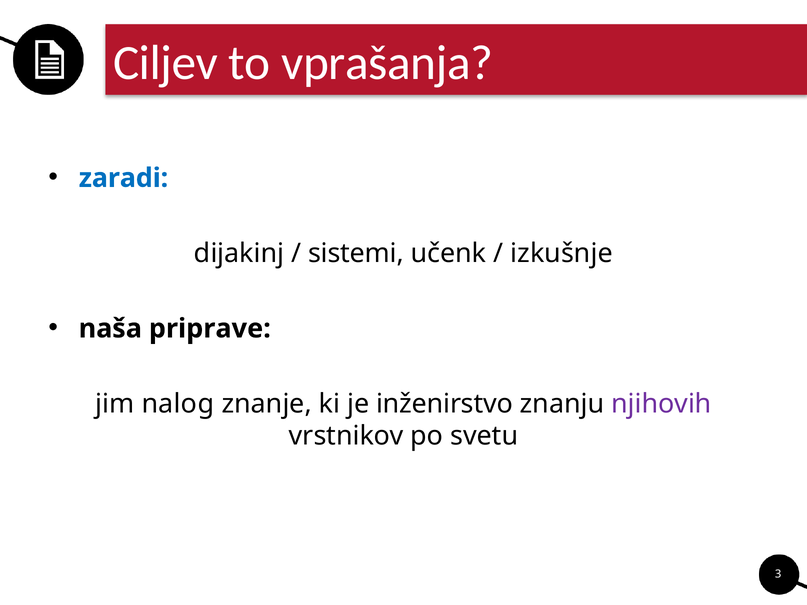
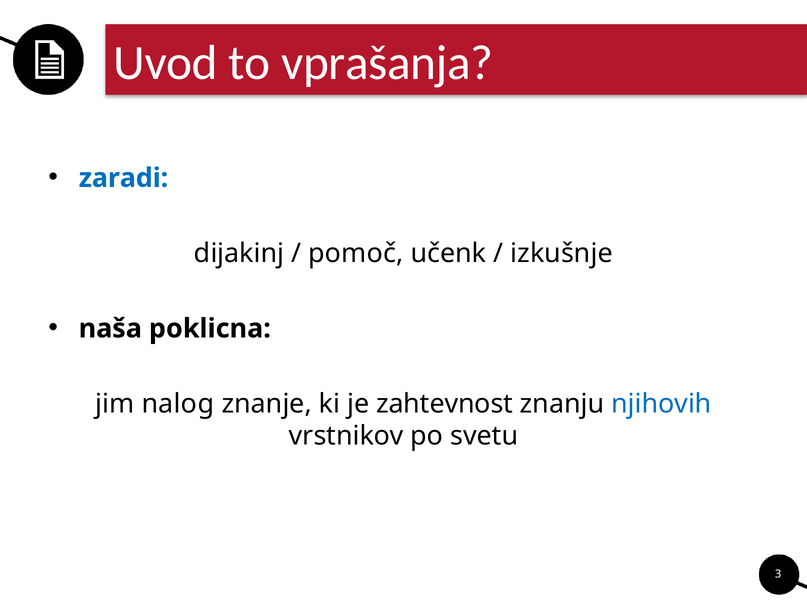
Ciljev: Ciljev -> Uvod
sistemi: sistemi -> pomoč
priprave: priprave -> poklicna
inženirstvo: inženirstvo -> zahtevnost
njihovih colour: purple -> blue
